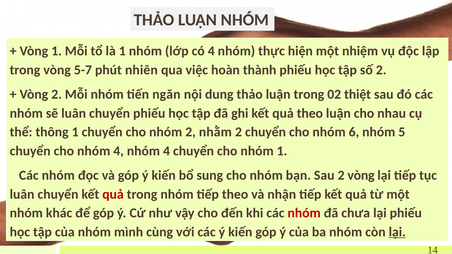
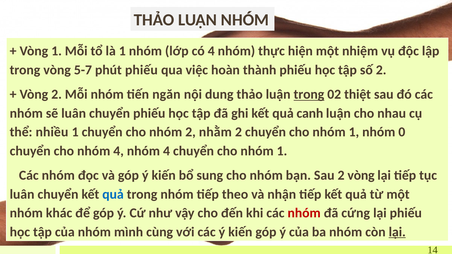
phút nhiên: nhiên -> phiếu
trong at (309, 94) underline: none -> present
quả theo: theo -> canh
thông: thông -> nhiều
6 at (354, 132): 6 -> 1
5: 5 -> 0
quả at (113, 194) colour: red -> blue
chưa: chưa -> cứng
